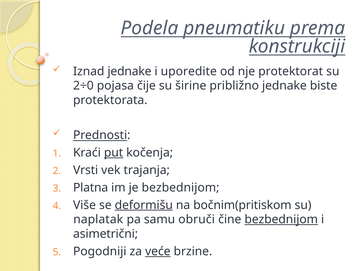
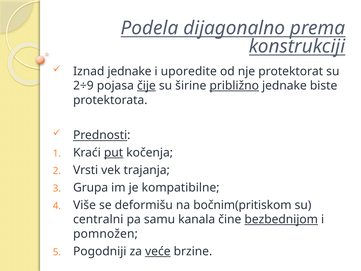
pneumatiku: pneumatiku -> dijagonalno
2÷0: 2÷0 -> 2÷9
čije underline: none -> present
približno underline: none -> present
Platna: Platna -> Grupa
je bezbednijom: bezbednijom -> kompatibilne
deformišu underline: present -> none
naplatak: naplatak -> centralni
obruči: obruči -> kanala
asimetrični: asimetrični -> pomnožen
